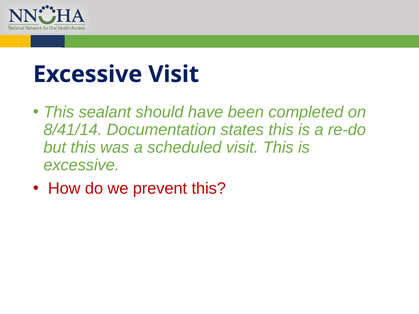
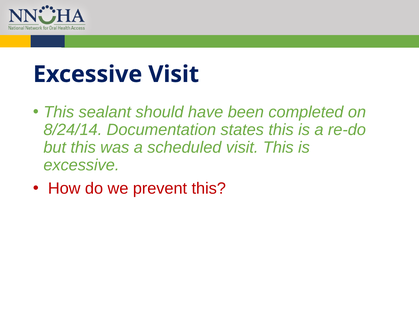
8/41/14: 8/41/14 -> 8/24/14
